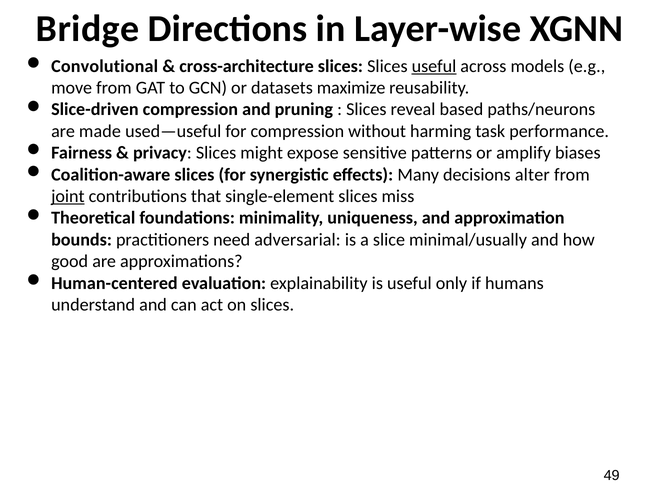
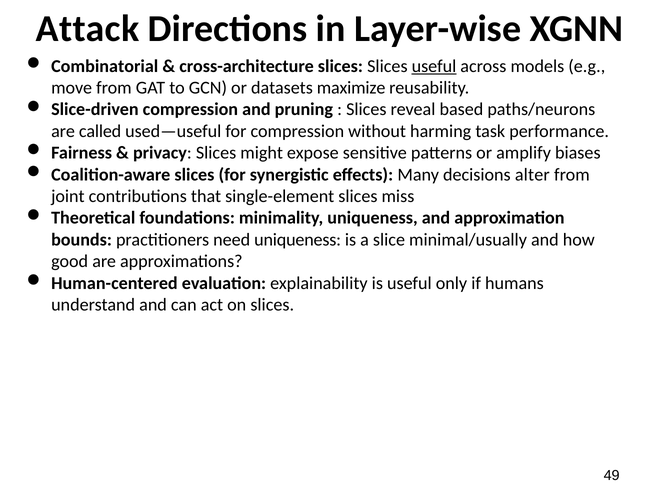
Bridge: Bridge -> Attack
Convolutional: Convolutional -> Combinatorial
made: made -> called
joint underline: present -> none
need adversarial: adversarial -> uniqueness
